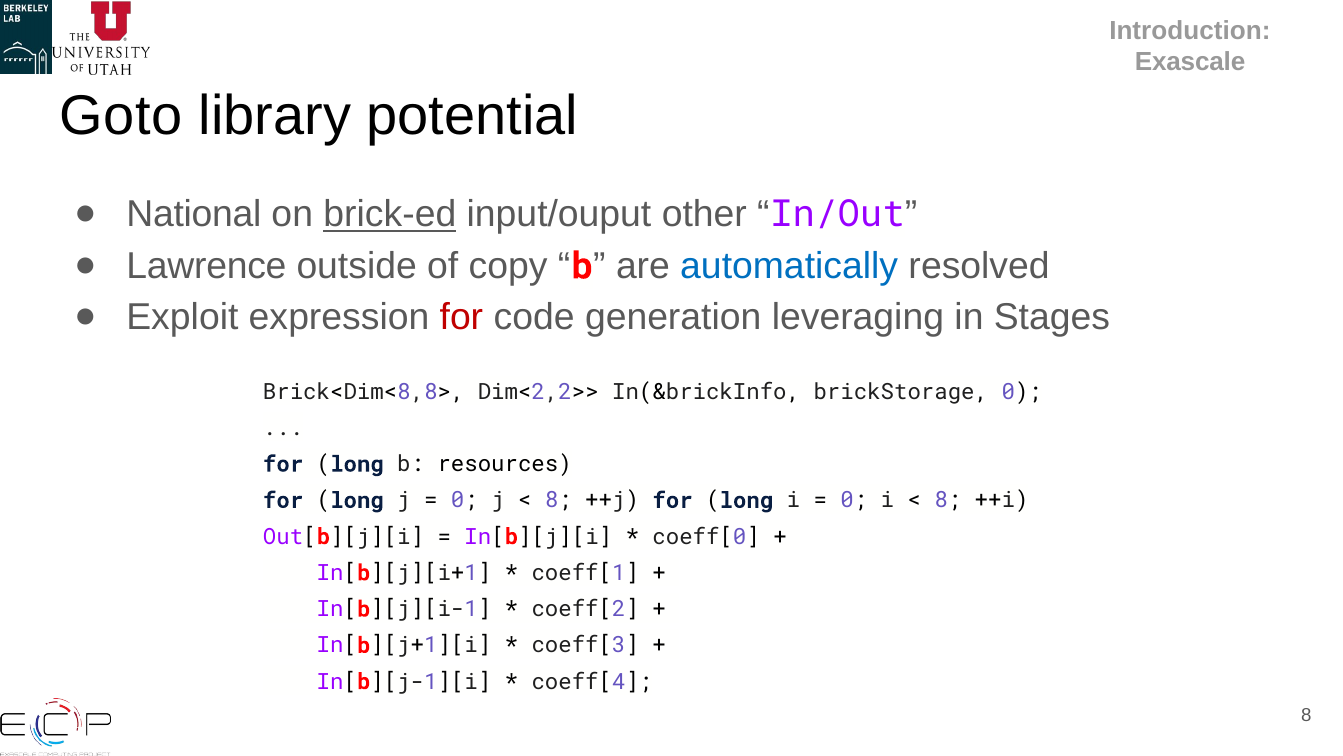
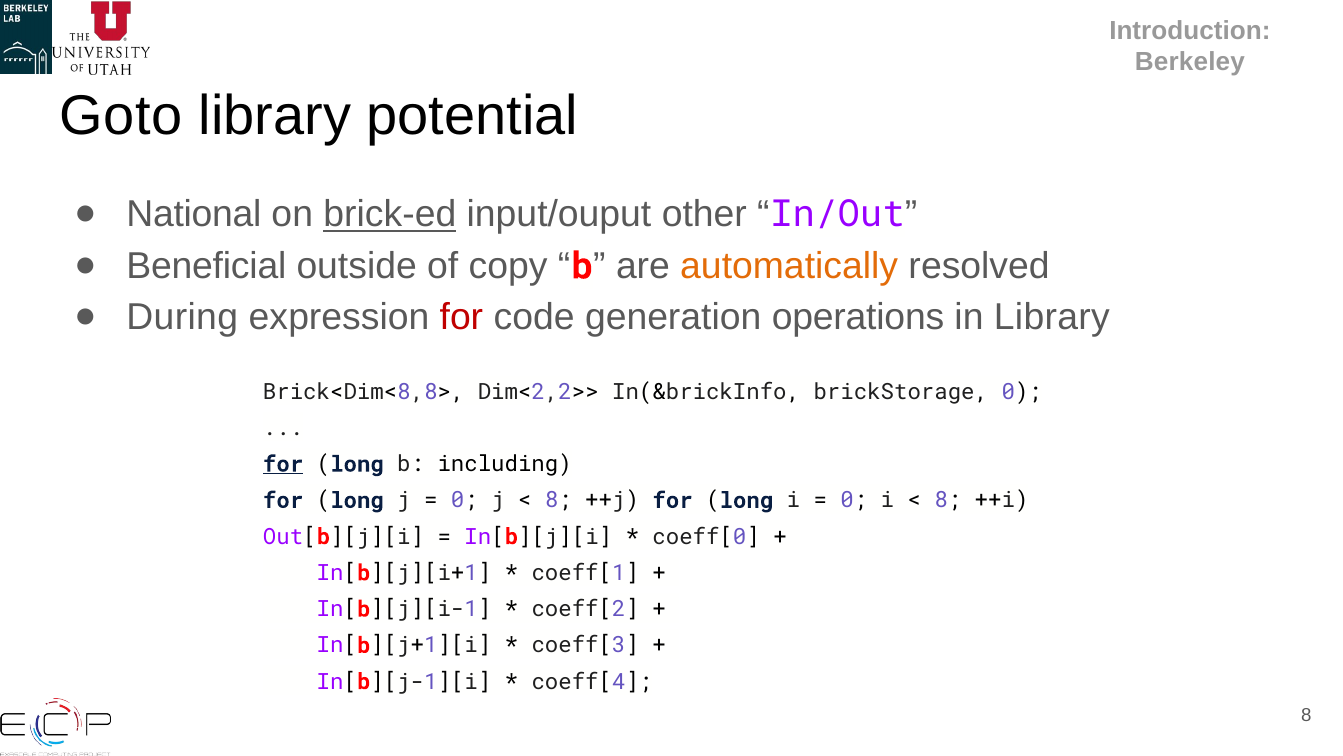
Exascale: Exascale -> Berkeley
Lawrence: Lawrence -> Beneficial
automatically colour: blue -> orange
Exploit: Exploit -> During
leveraging: leveraging -> operations
in Stages: Stages -> Library
for at (283, 464) underline: none -> present
resources: resources -> including
